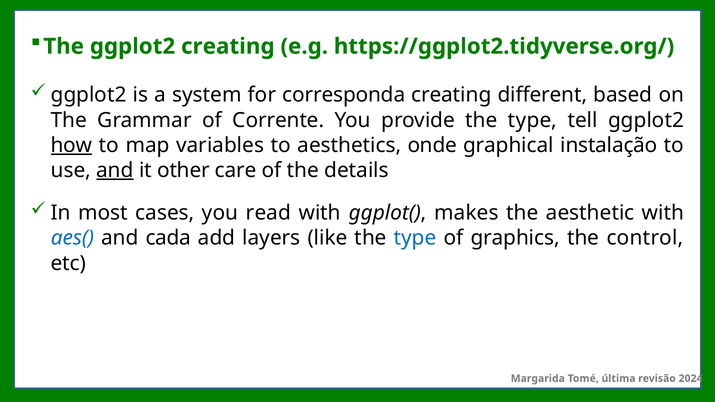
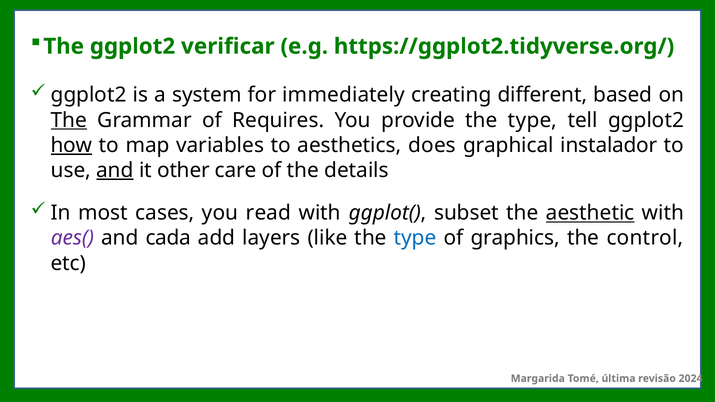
ggplot2 creating: creating -> verificar
corresponda: corresponda -> immediately
The at (69, 120) underline: none -> present
Corrente: Corrente -> Requires
onde: onde -> does
instalação: instalação -> instalador
makes: makes -> subset
aesthetic underline: none -> present
aes( colour: blue -> purple
